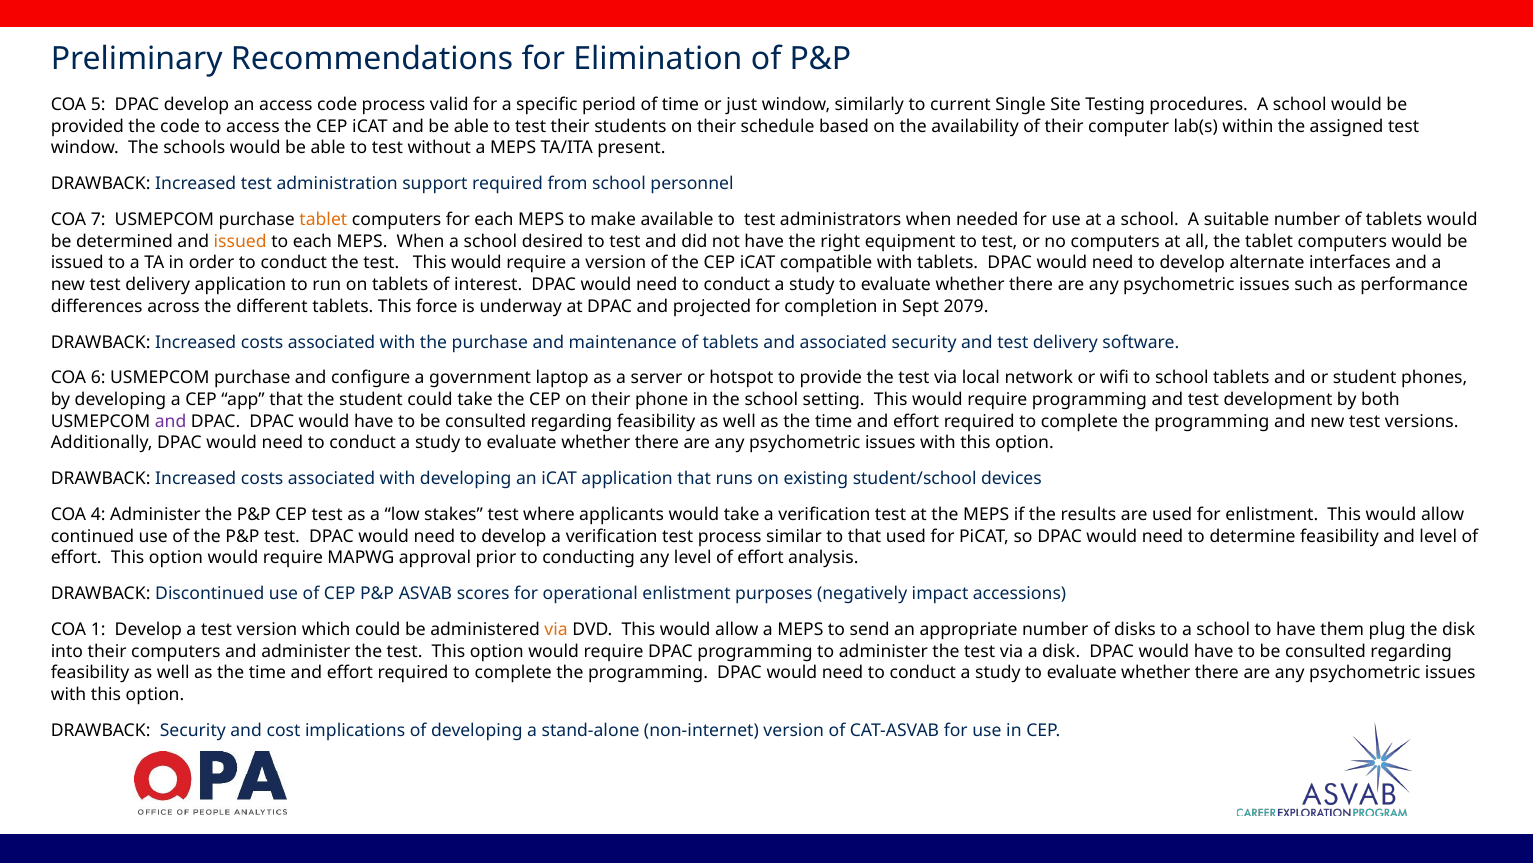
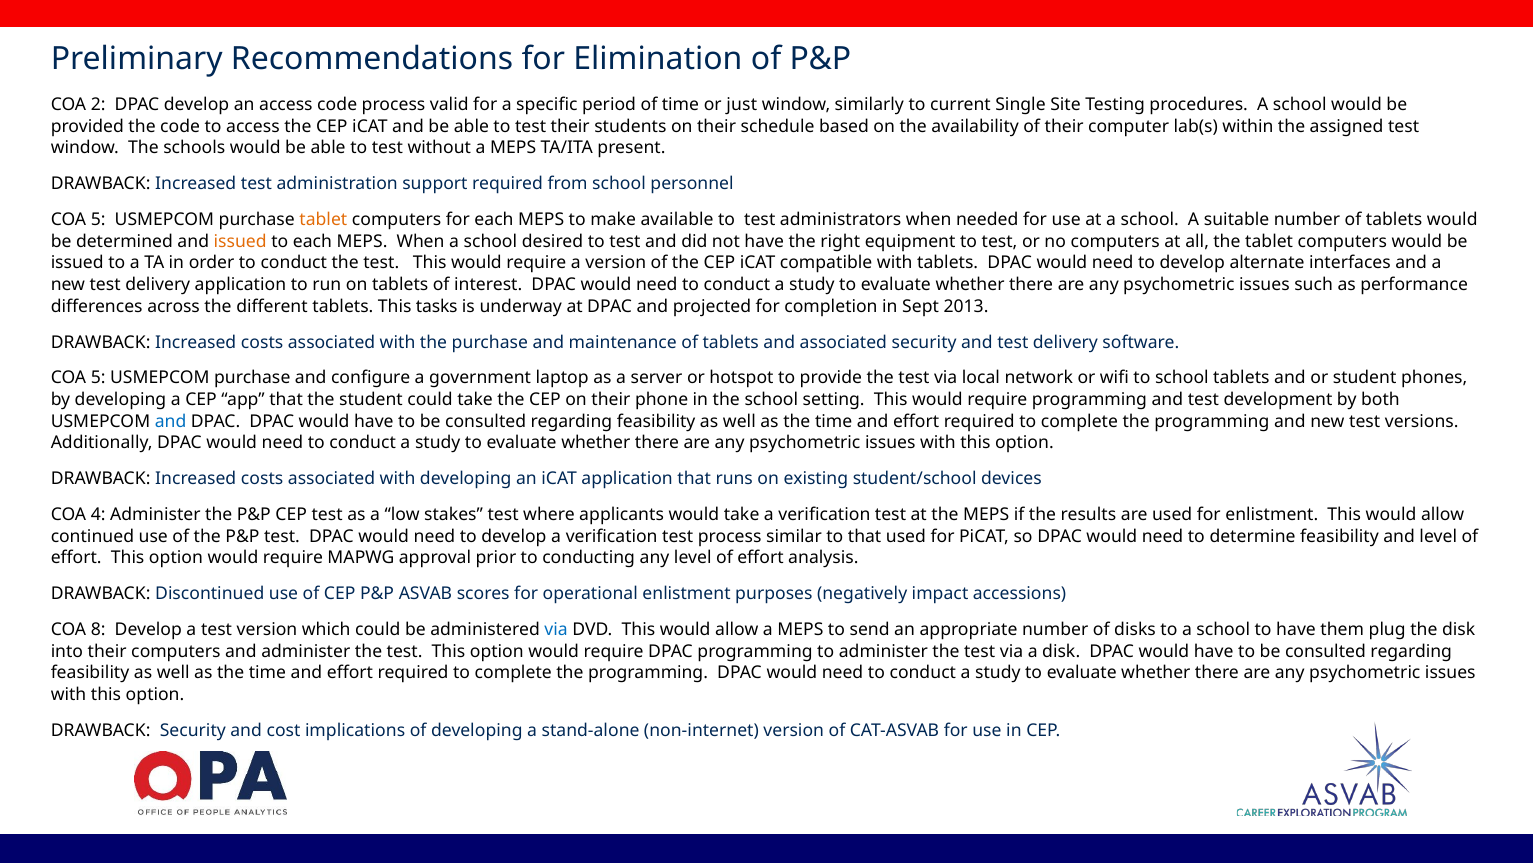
5: 5 -> 2
7 at (98, 220): 7 -> 5
force: force -> tasks
2079: 2079 -> 2013
6 at (98, 378): 6 -> 5
and at (171, 421) colour: purple -> blue
1: 1 -> 8
via at (556, 629) colour: orange -> blue
